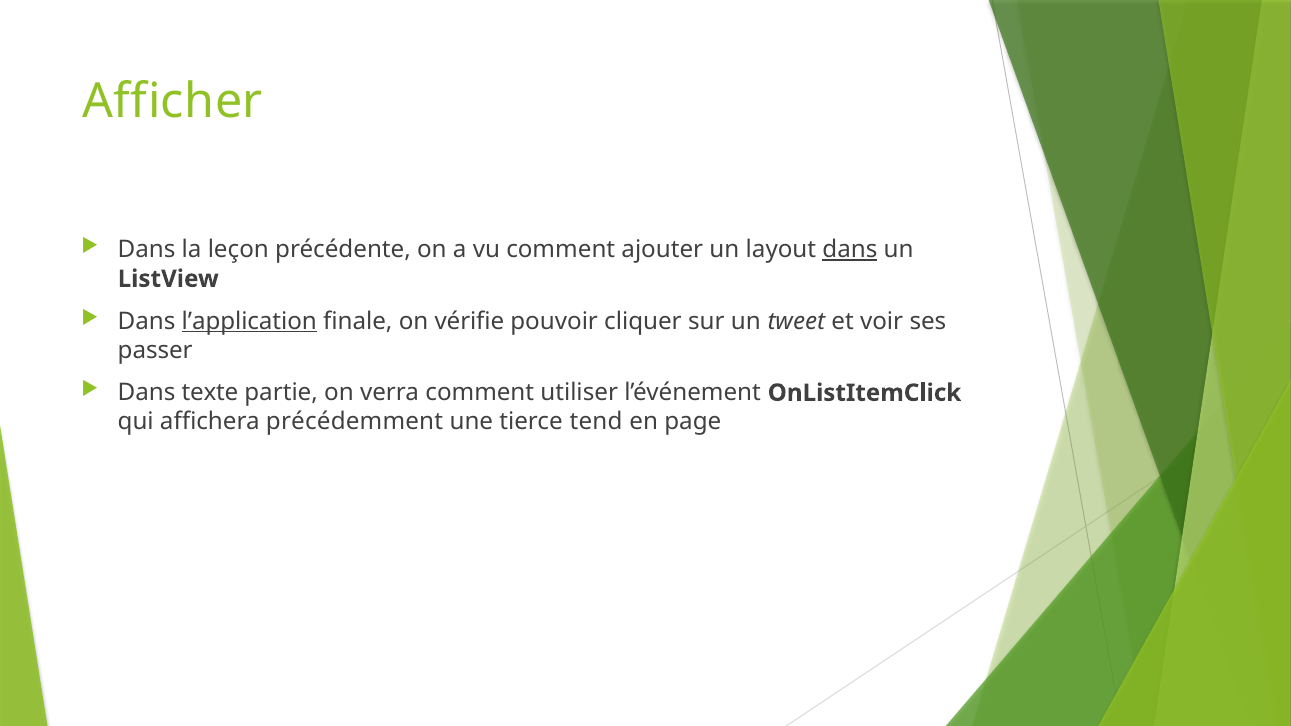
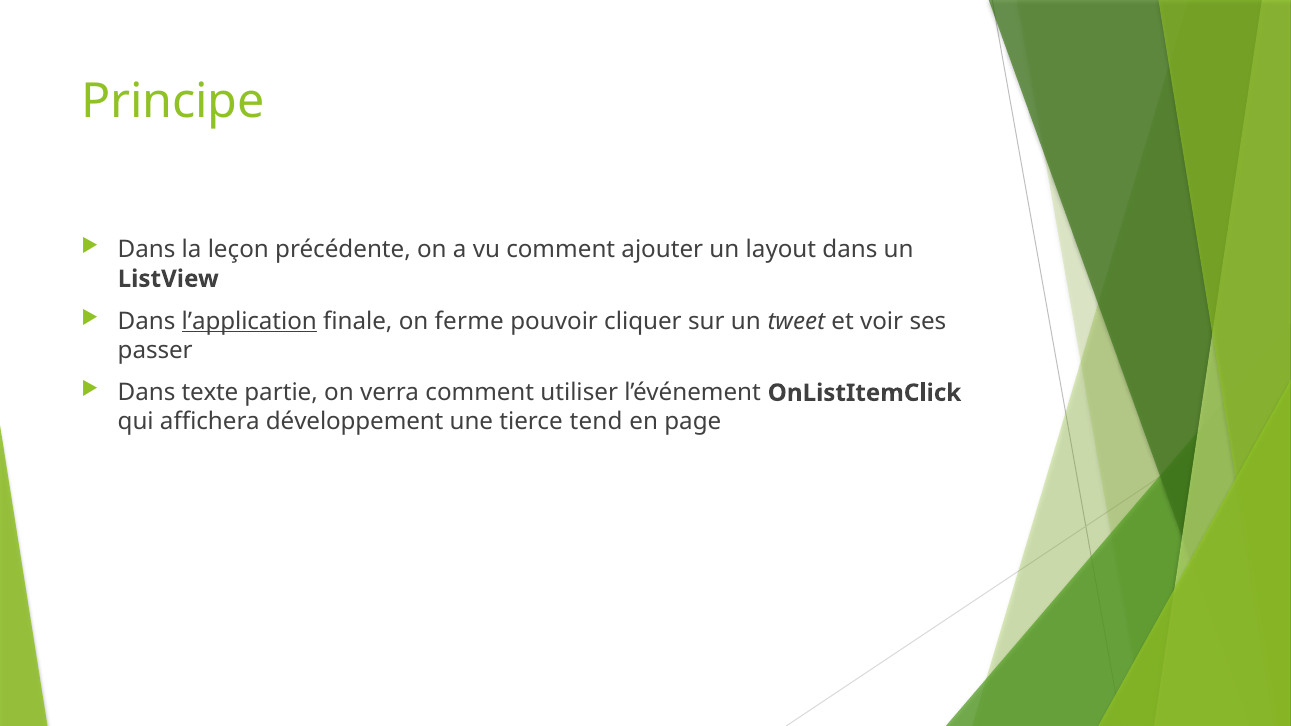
Afficher: Afficher -> Principe
dans at (850, 250) underline: present -> none
vérifie: vérifie -> ferme
précédemment: précédemment -> développement
